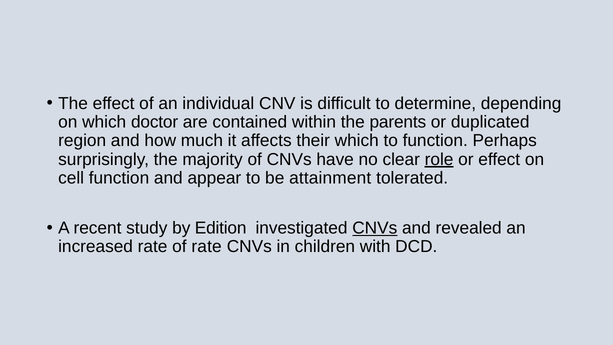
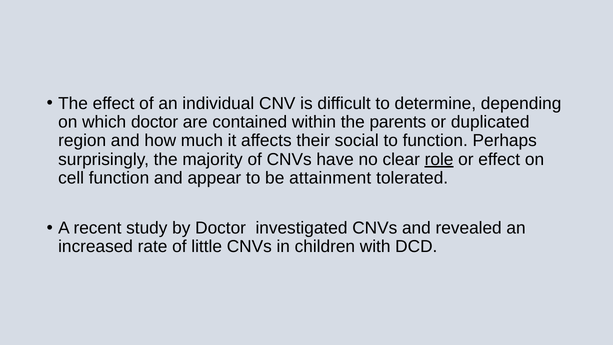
their which: which -> social
by Edition: Edition -> Doctor
CNVs at (375, 228) underline: present -> none
of rate: rate -> little
